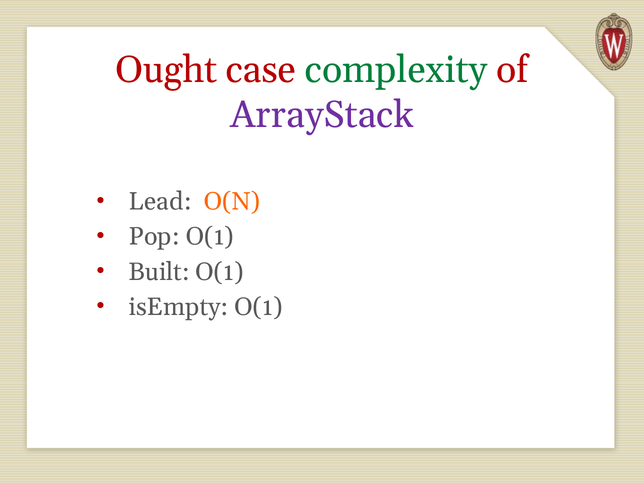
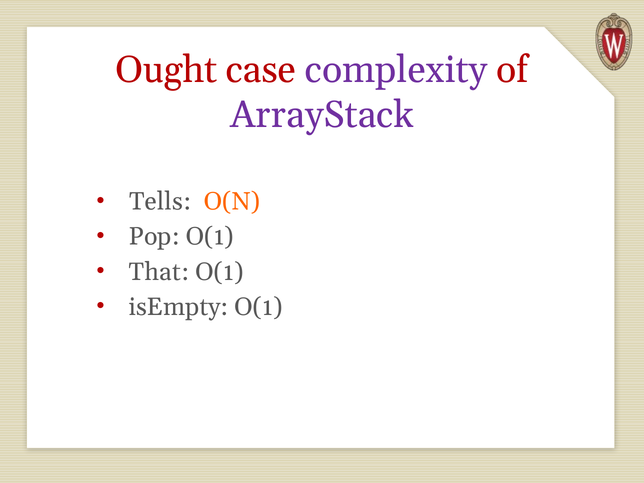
complexity colour: green -> purple
Lead: Lead -> Tells
Built: Built -> That
